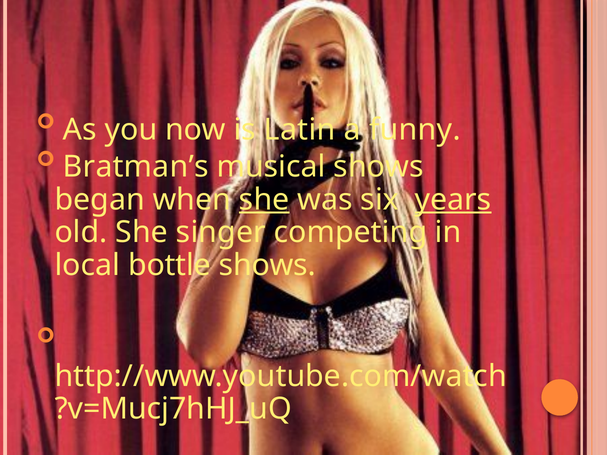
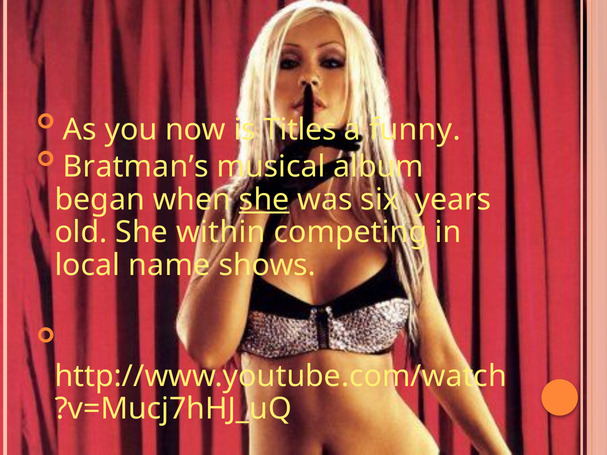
Latin: Latin -> Titles
musical shows: shows -> album
years underline: present -> none
singer: singer -> within
bottle: bottle -> name
